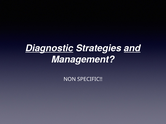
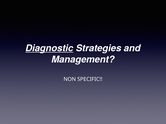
and underline: present -> none
